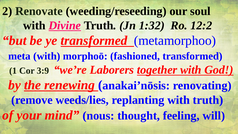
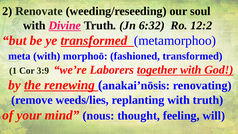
1:32: 1:32 -> 6:32
